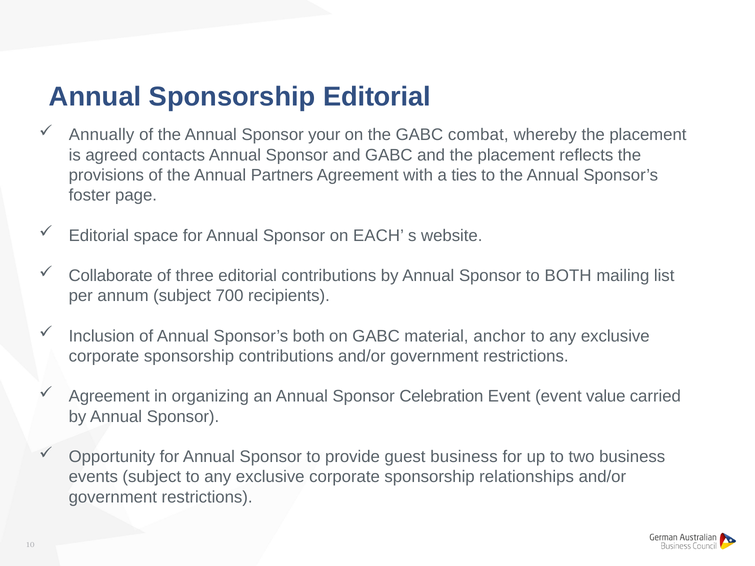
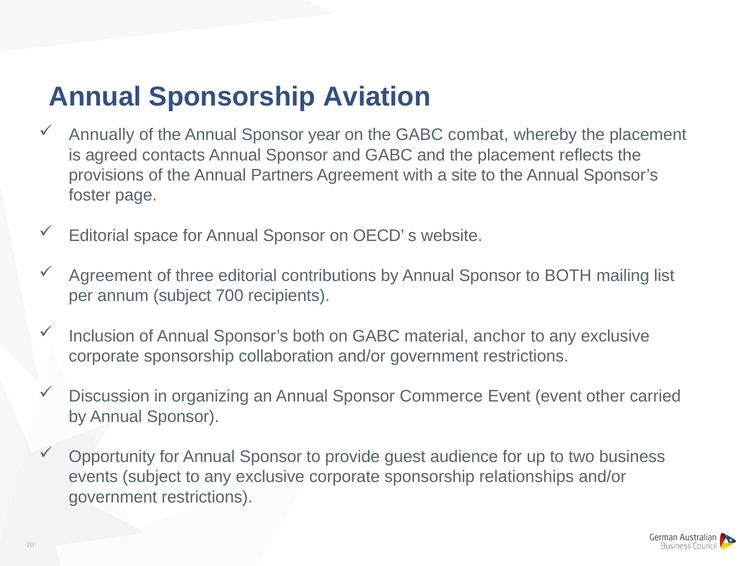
Sponsorship Editorial: Editorial -> Aviation
your: your -> year
ties: ties -> site
EACH: EACH -> OECD
Collaborate at (111, 276): Collaborate -> Agreement
sponsorship contributions: contributions -> collaboration
Agreement at (109, 397): Agreement -> Discussion
Celebration: Celebration -> Commerce
value: value -> other
guest business: business -> audience
